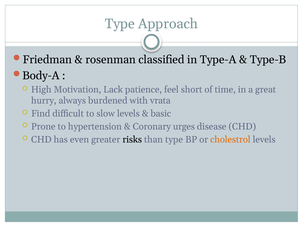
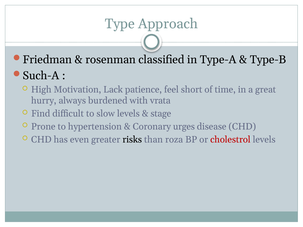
Body-A: Body-A -> Such-A
basic: basic -> stage
than type: type -> roza
cholestrol colour: orange -> red
